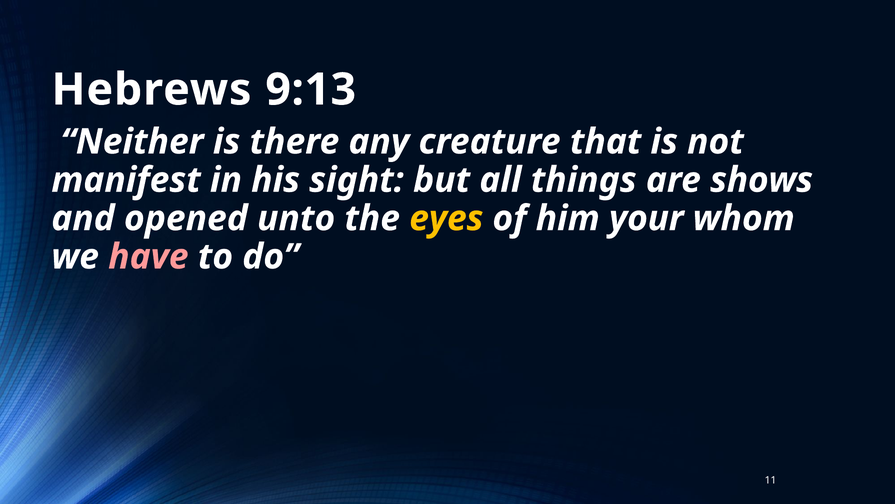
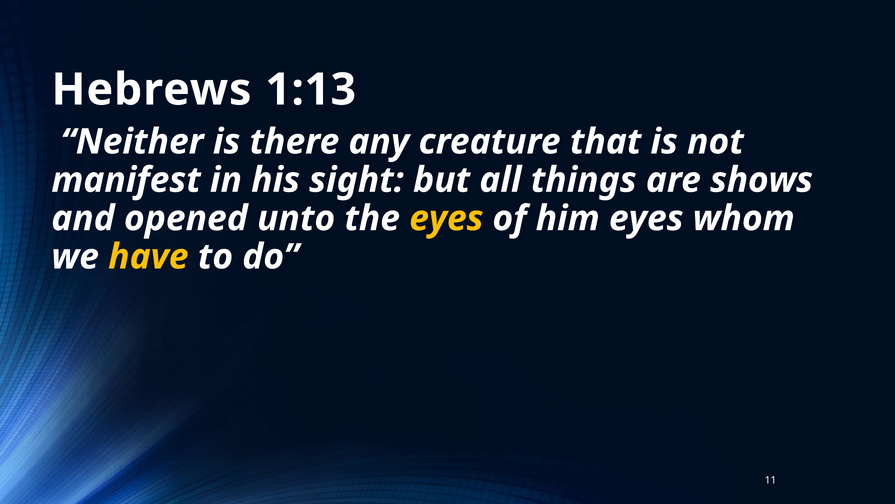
9:13: 9:13 -> 1:13
him your: your -> eyes
have colour: pink -> yellow
